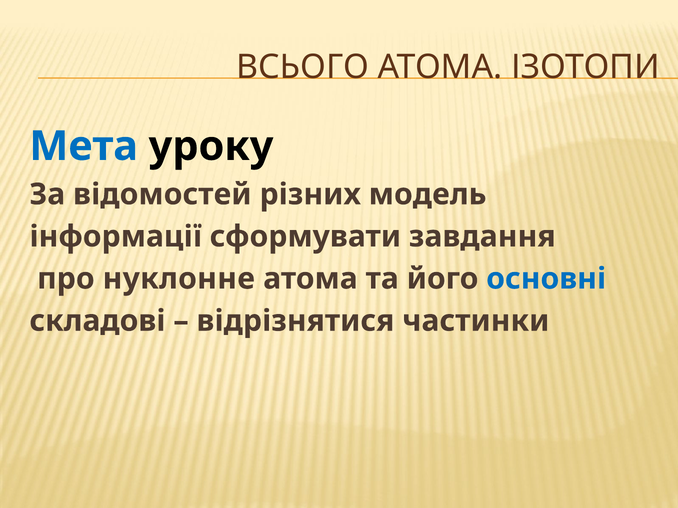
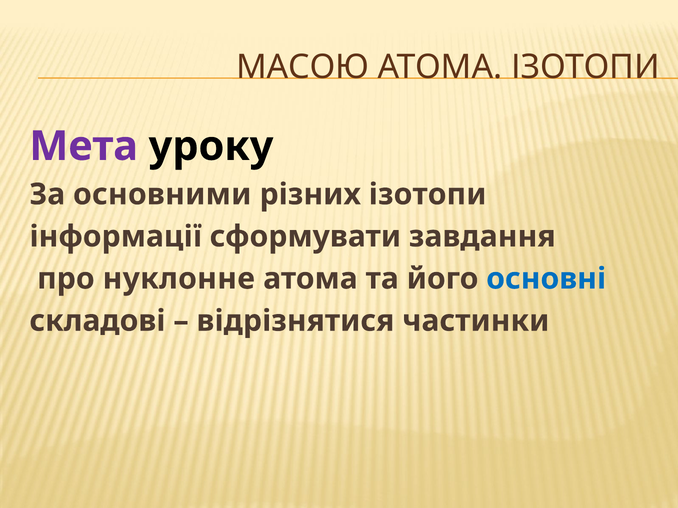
ВСЬОГО: ВСЬОГО -> МАСОЮ
Мета colour: blue -> purple
відомостей: відомостей -> основними
різних модель: модель -> ізотопи
